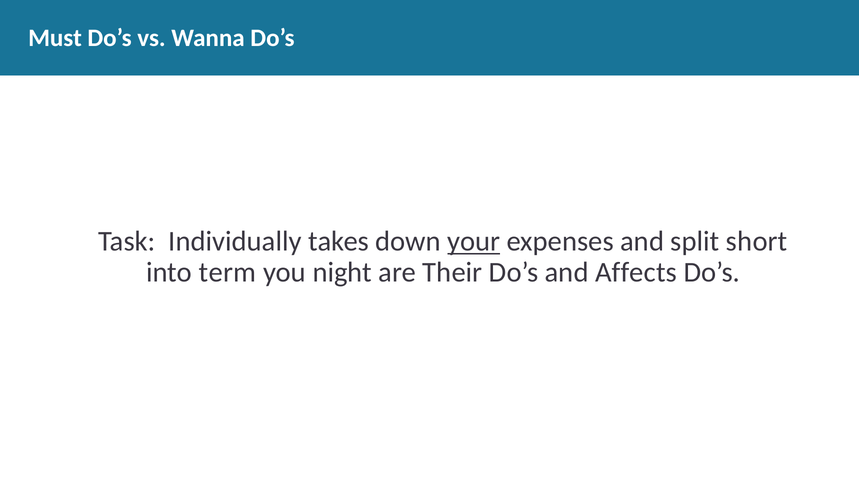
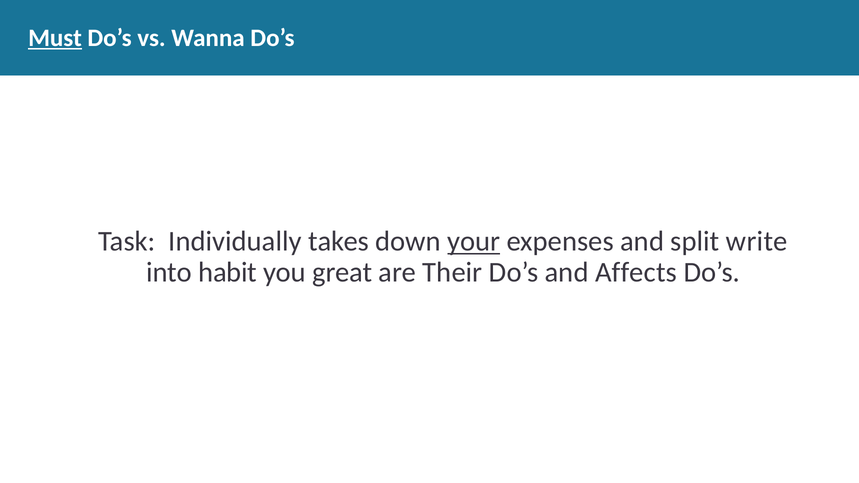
Must underline: none -> present
short: short -> write
term: term -> habit
night: night -> great
